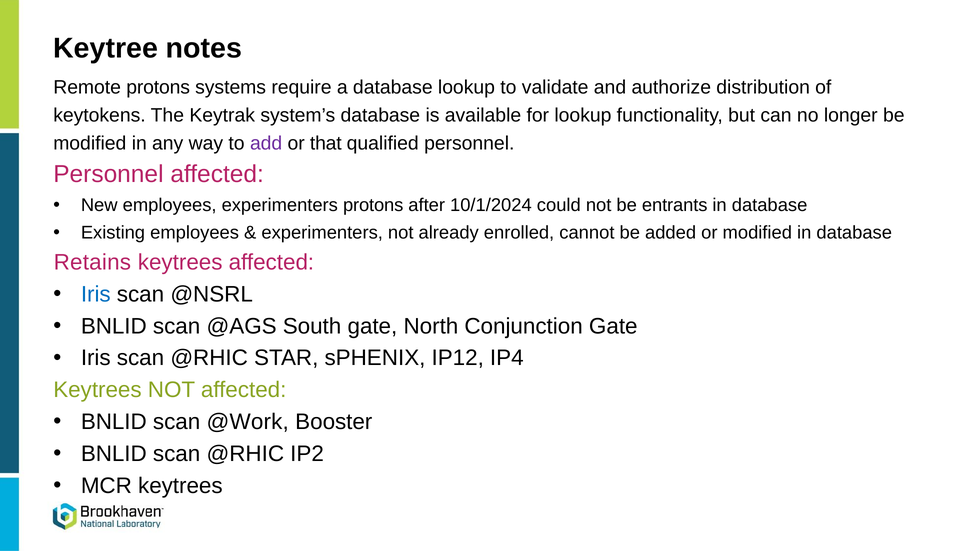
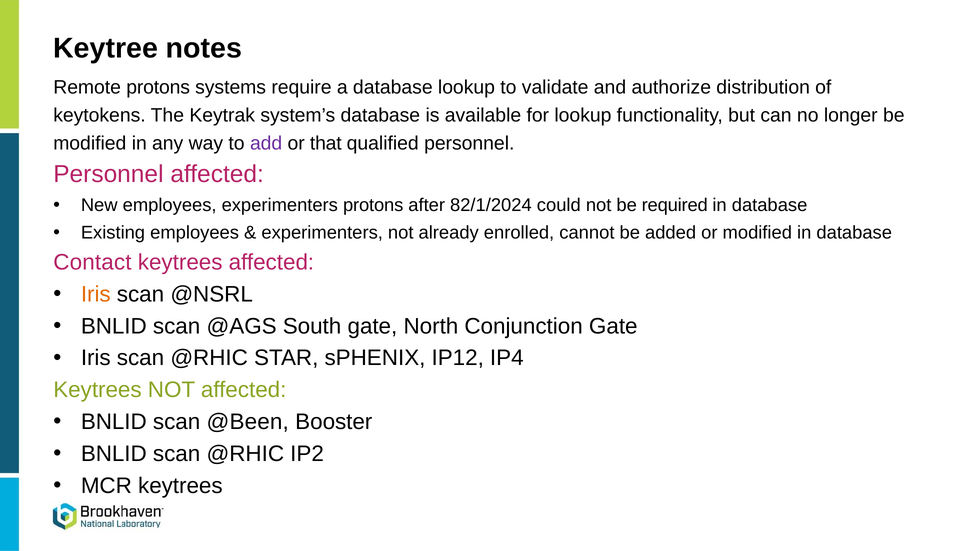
10/1/2024: 10/1/2024 -> 82/1/2024
entrants: entrants -> required
Retains: Retains -> Contact
Iris at (96, 294) colour: blue -> orange
@Work: @Work -> @Been
